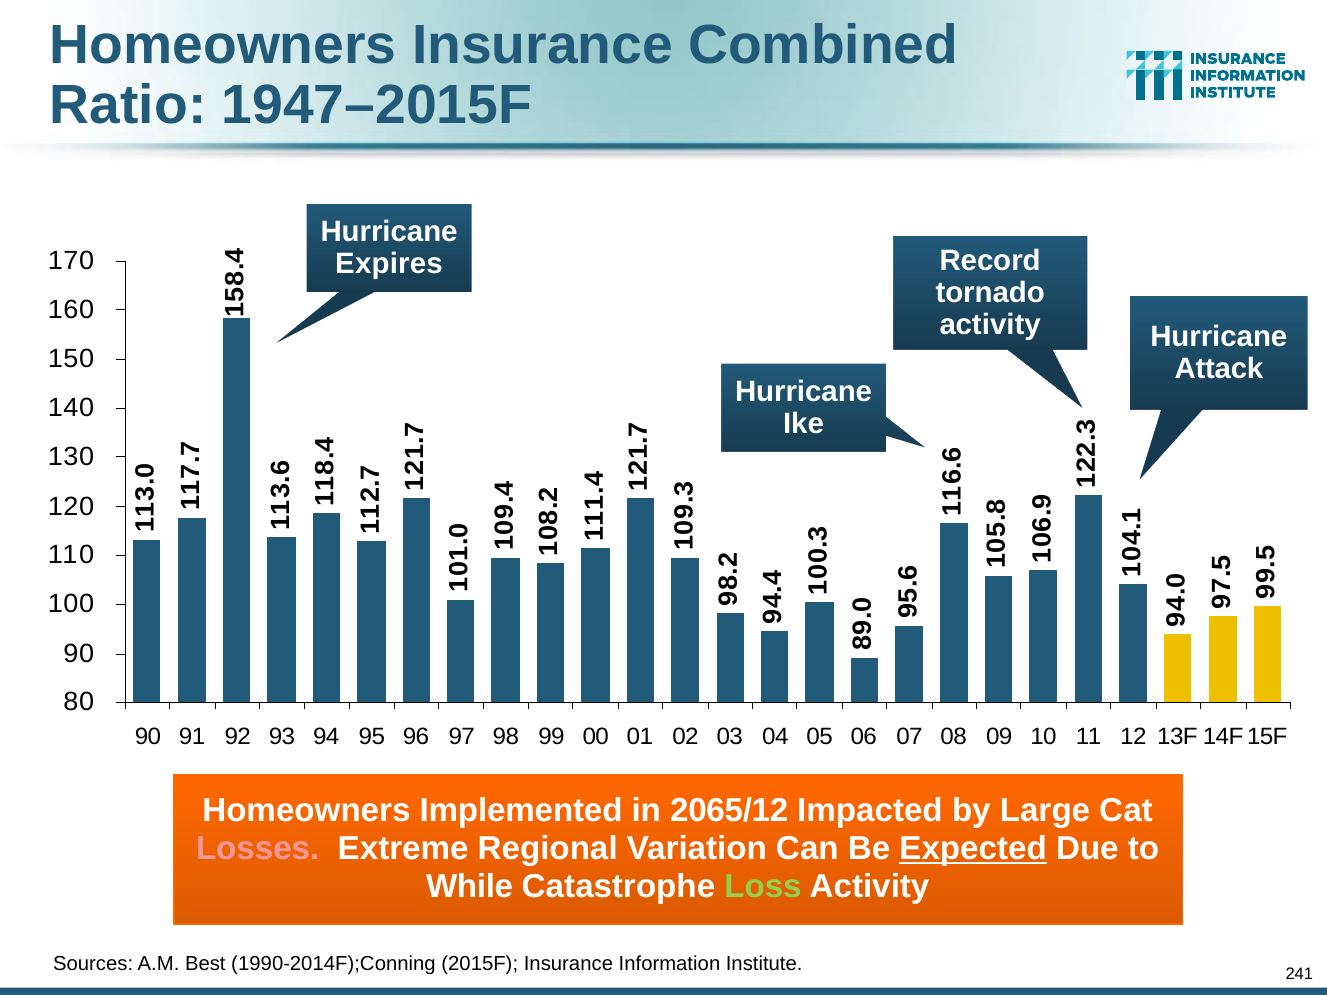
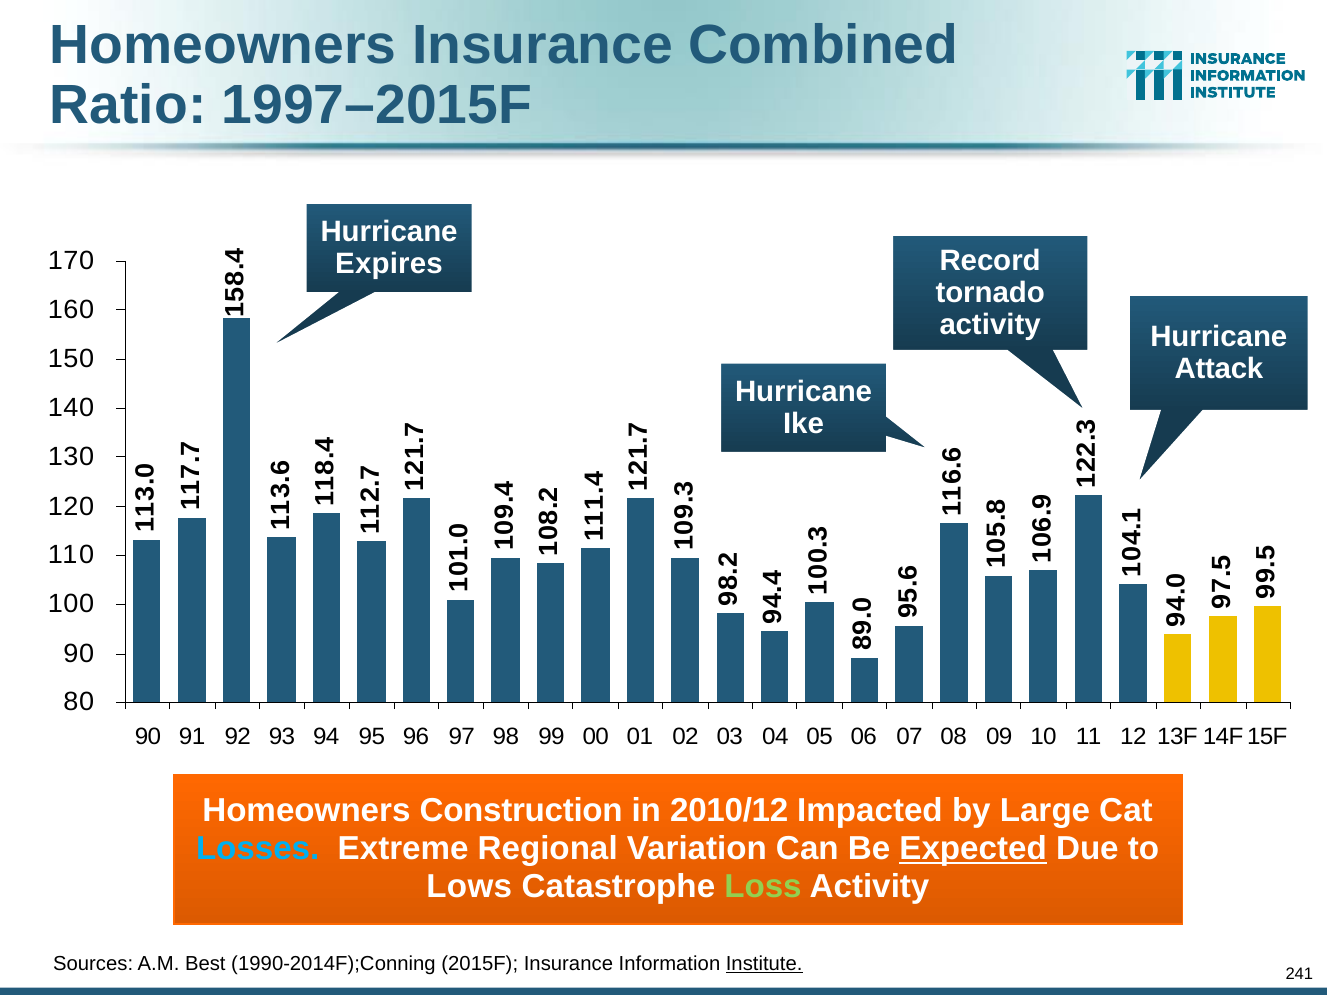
1947–2015F: 1947–2015F -> 1997–2015F
Implemented: Implemented -> Construction
2065/12: 2065/12 -> 2010/12
Losses colour: pink -> light blue
While: While -> Lows
Institute underline: none -> present
